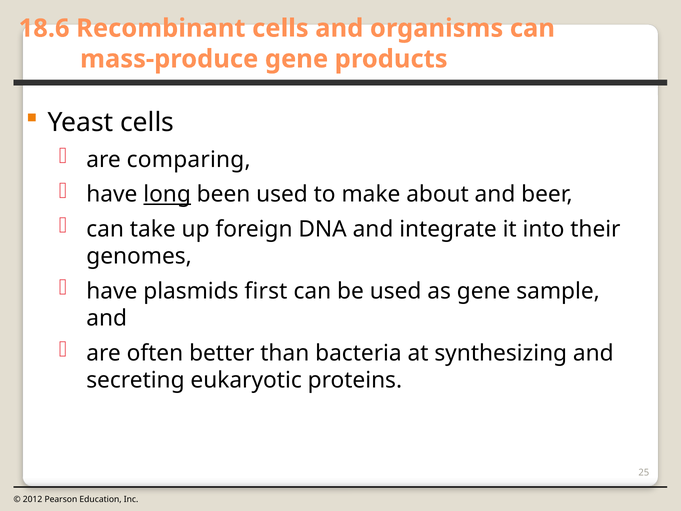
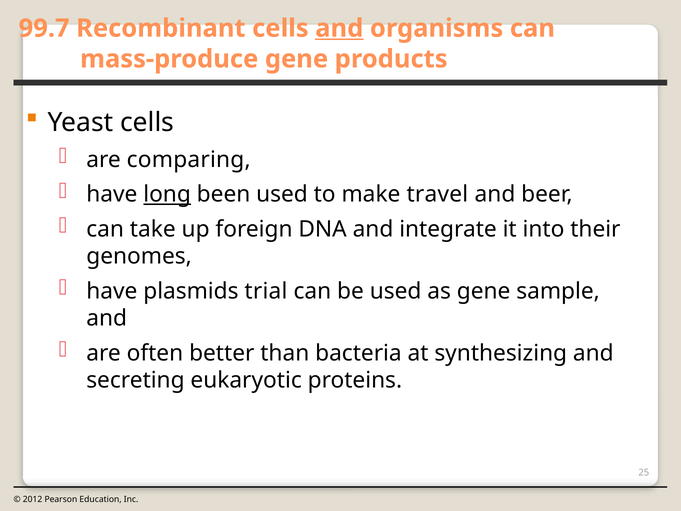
18.6: 18.6 -> 99.7
and at (339, 28) underline: none -> present
about: about -> travel
first: first -> trial
